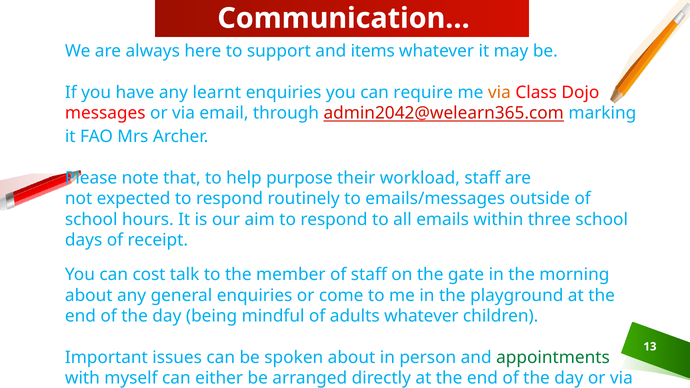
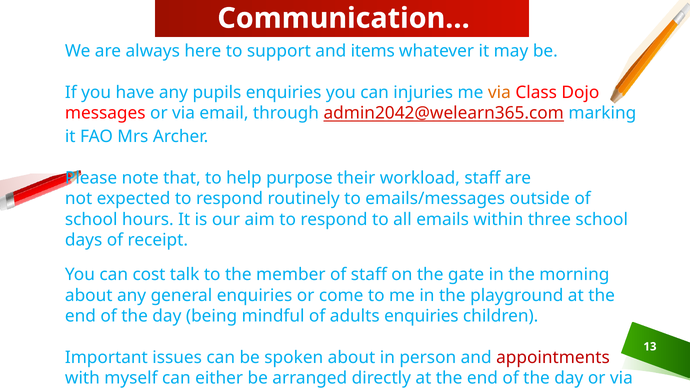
learnt: learnt -> pupils
require: require -> injuries
adults whatever: whatever -> enquiries
appointments colour: green -> red
